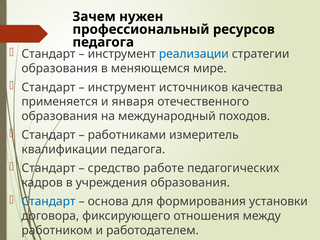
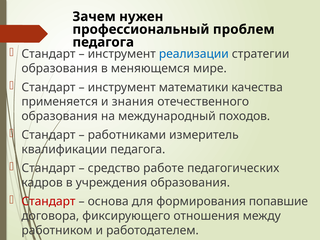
ресурсов: ресурсов -> проблем
источников: источников -> математики
января: января -> знания
Стандарт at (48, 202) colour: blue -> red
установки: установки -> попавшие
